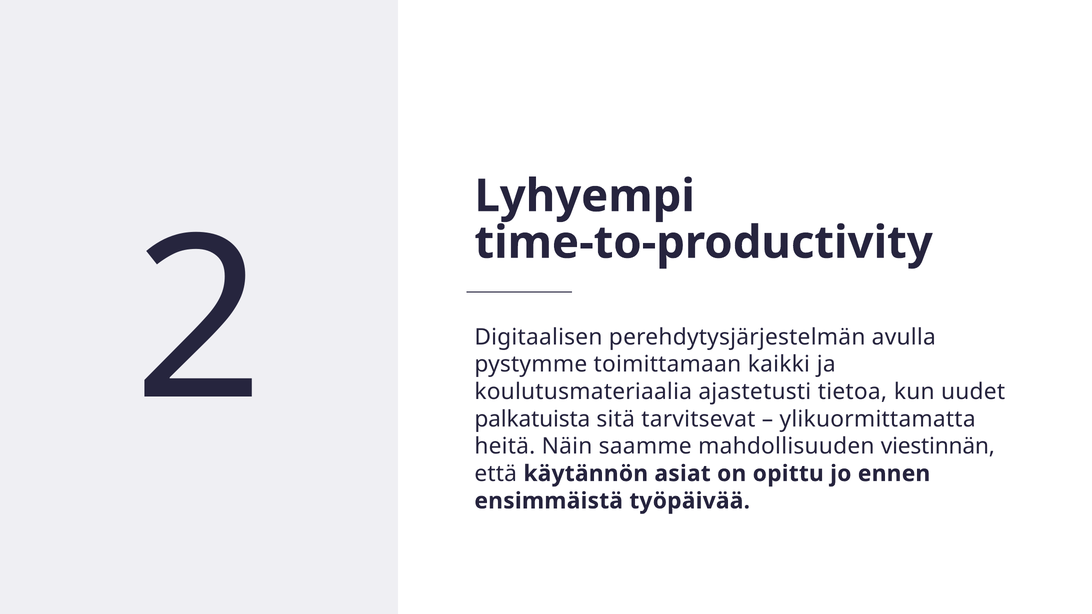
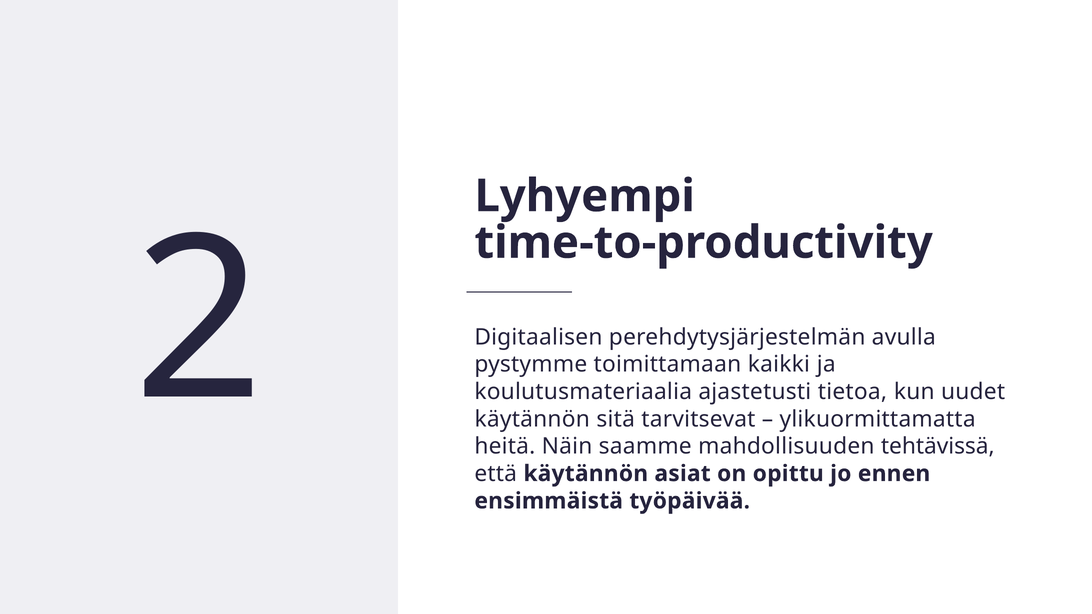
palkatuista at (532, 419): palkatuista -> käytännön
viestinnän: viestinnän -> tehtävissä
